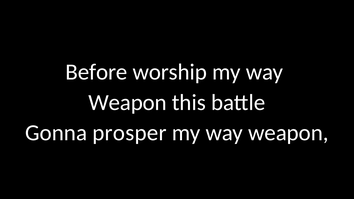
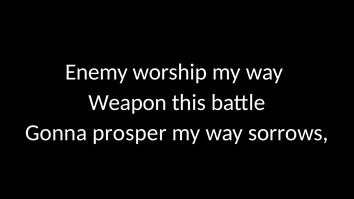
Before: Before -> Enemy
weapon at (288, 133): weapon -> sorrows
